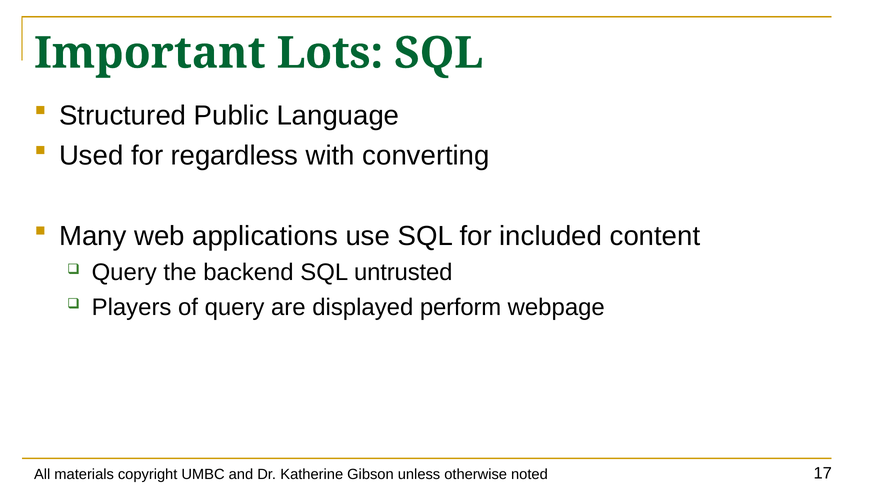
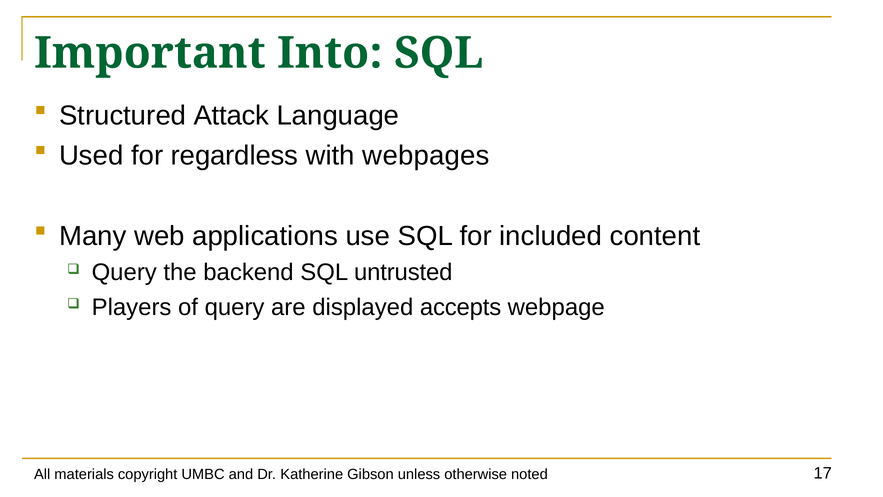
Lots: Lots -> Into
Public: Public -> Attack
converting: converting -> webpages
perform: perform -> accepts
